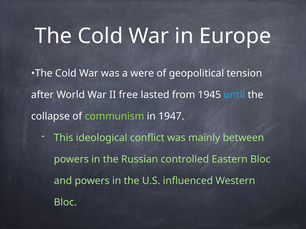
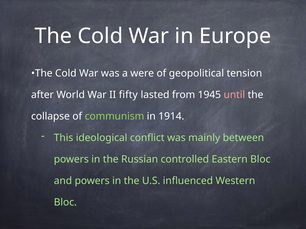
free: free -> fifty
until colour: light blue -> pink
1947: 1947 -> 1914
